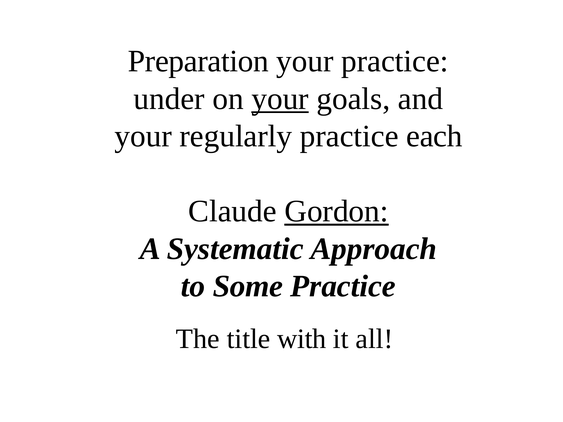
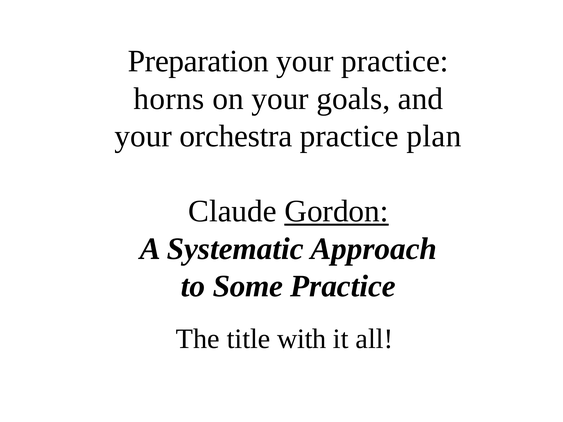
under: under -> horns
your at (280, 99) underline: present -> none
regularly: regularly -> orchestra
each: each -> plan
